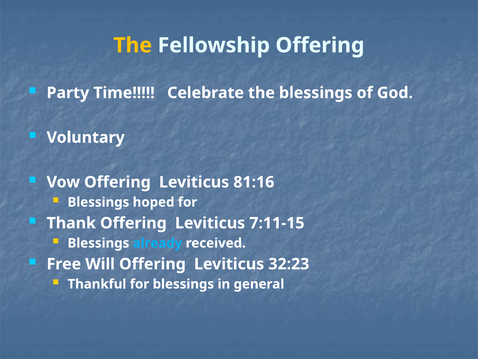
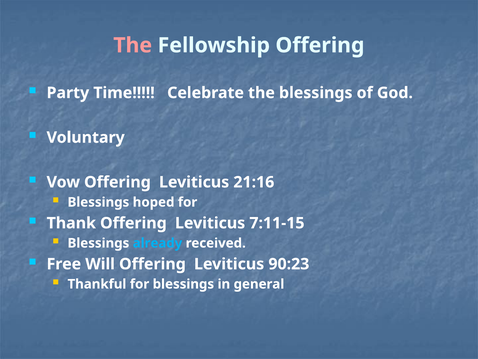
The at (133, 45) colour: yellow -> pink
81:16: 81:16 -> 21:16
32:23: 32:23 -> 90:23
